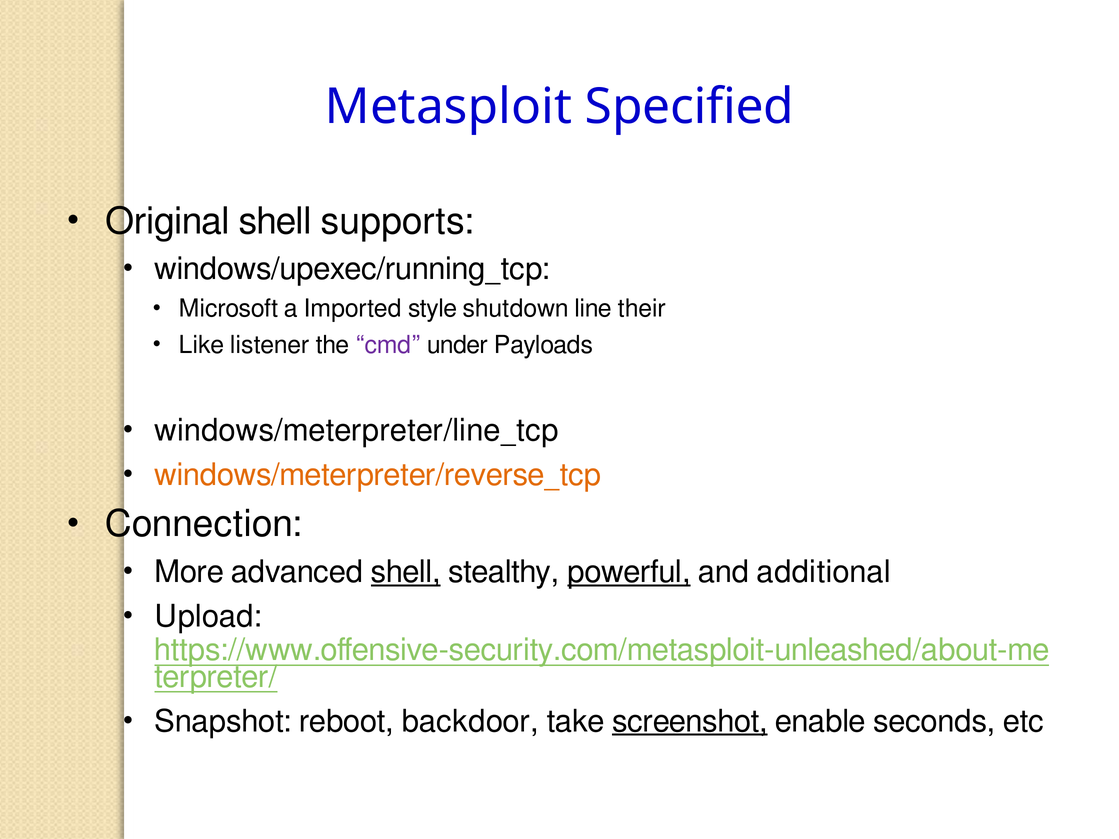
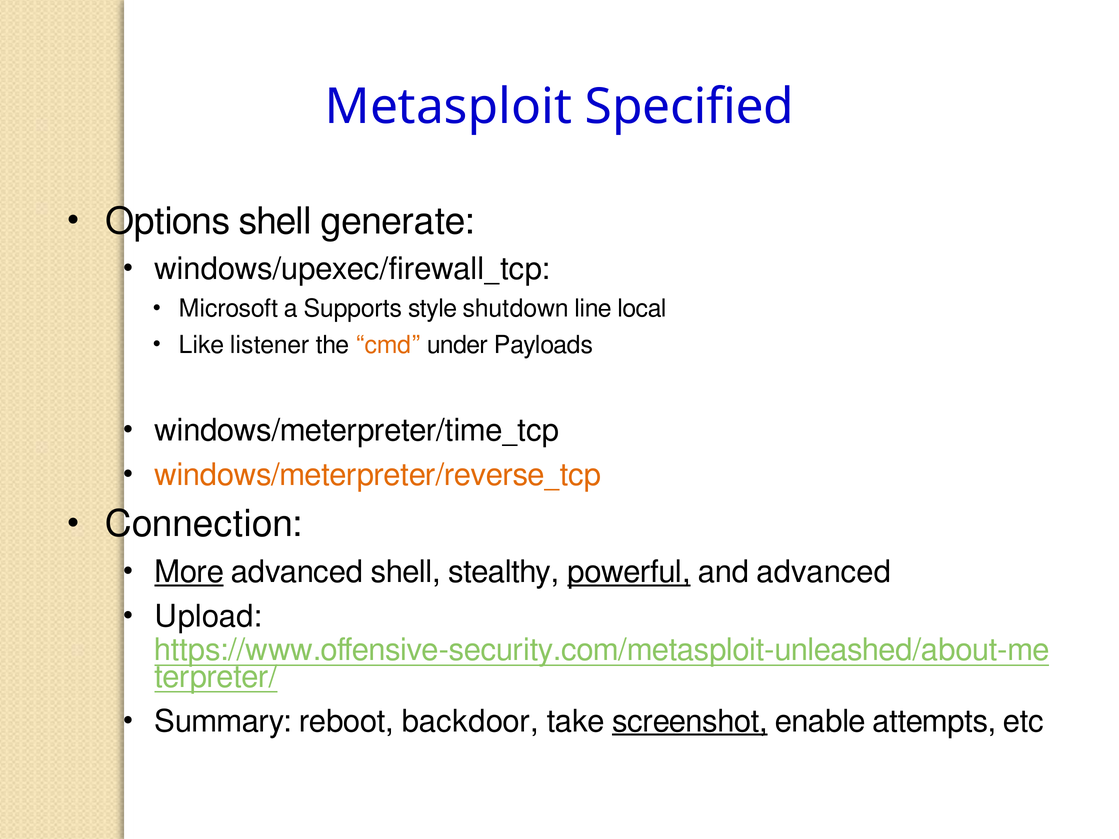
Original: Original -> Options
supports: supports -> generate
windows/upexec/running_tcp: windows/upexec/running_tcp -> windows/upexec/firewall_tcp
Imported: Imported -> Supports
their: their -> local
cmd colour: purple -> orange
windows/meterpreter/line_tcp: windows/meterpreter/line_tcp -> windows/meterpreter/time_tcp
More underline: none -> present
shell at (406, 572) underline: present -> none
and additional: additional -> advanced
Snapshot: Snapshot -> Summary
seconds: seconds -> attempts
